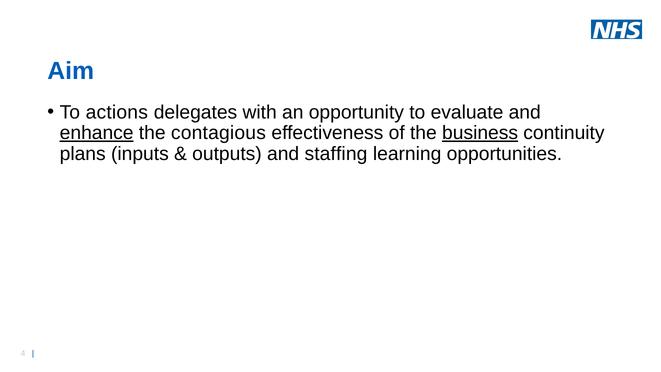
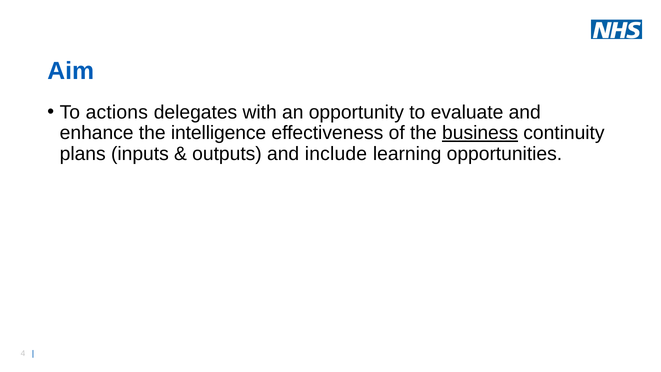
enhance underline: present -> none
contagious: contagious -> intelligence
staffing: staffing -> include
